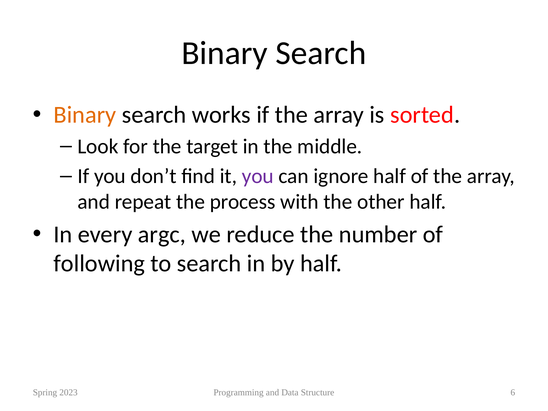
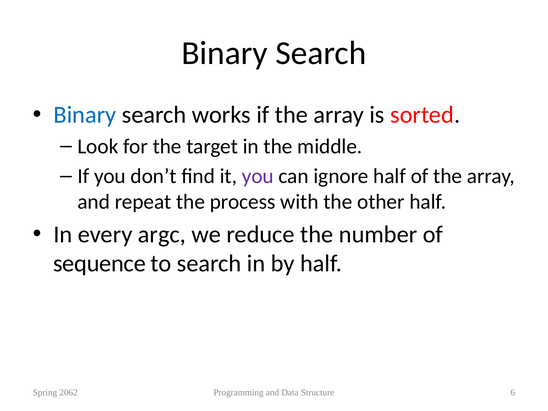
Binary at (85, 115) colour: orange -> blue
following: following -> sequence
2023: 2023 -> 2062
